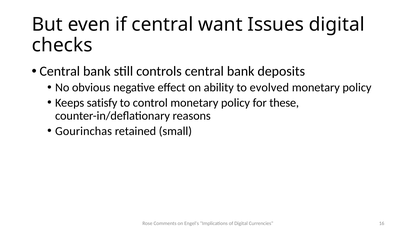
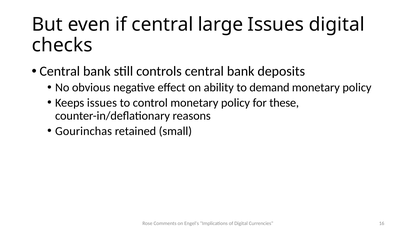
want: want -> large
evolved: evolved -> demand
Keeps satisfy: satisfy -> issues
